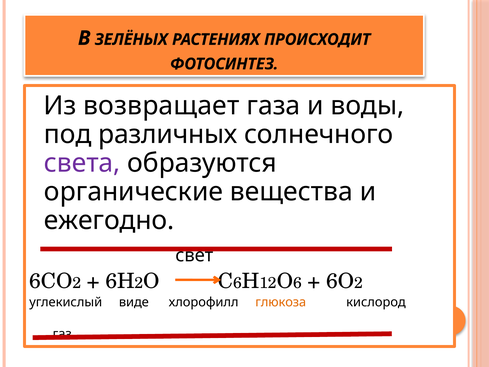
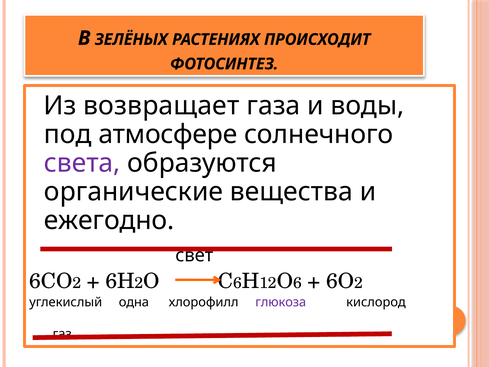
различных: различных -> атмосфере
виде: виде -> одна
глюкоза colour: orange -> purple
